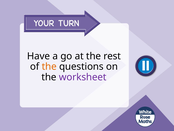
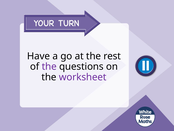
the at (49, 66) colour: orange -> purple
